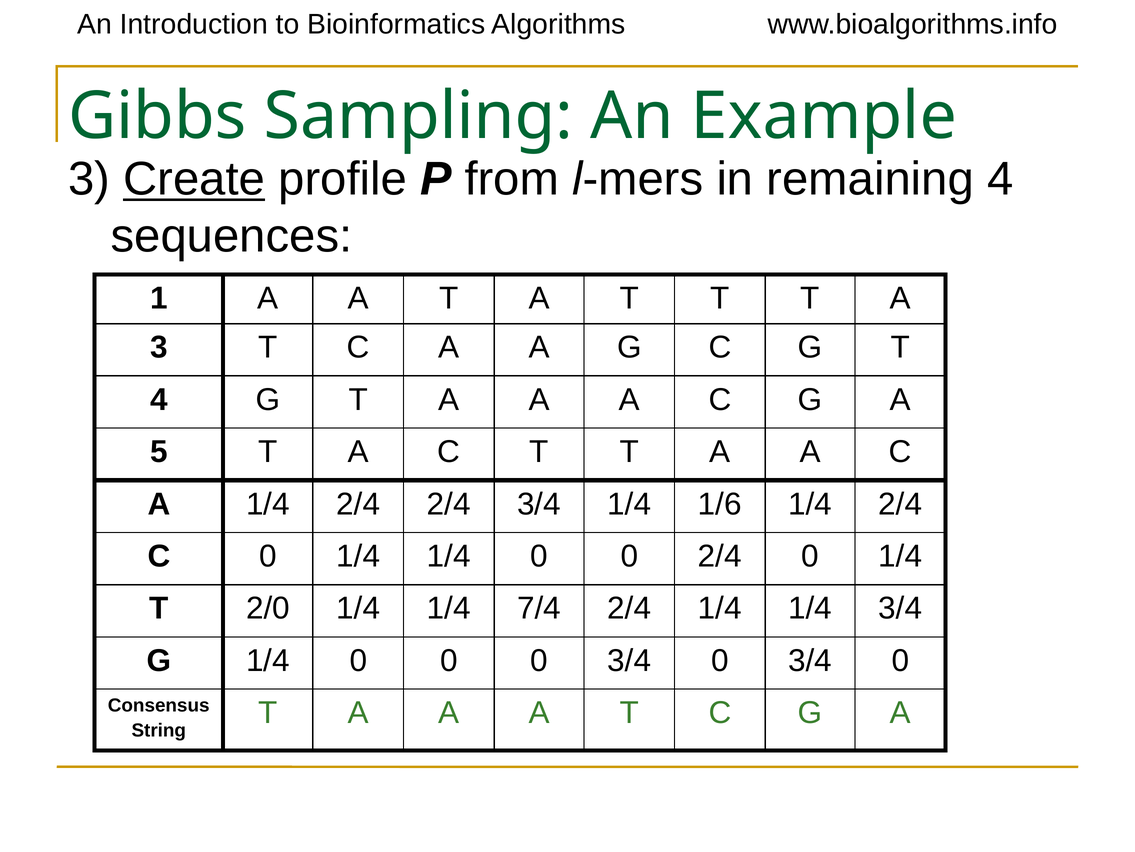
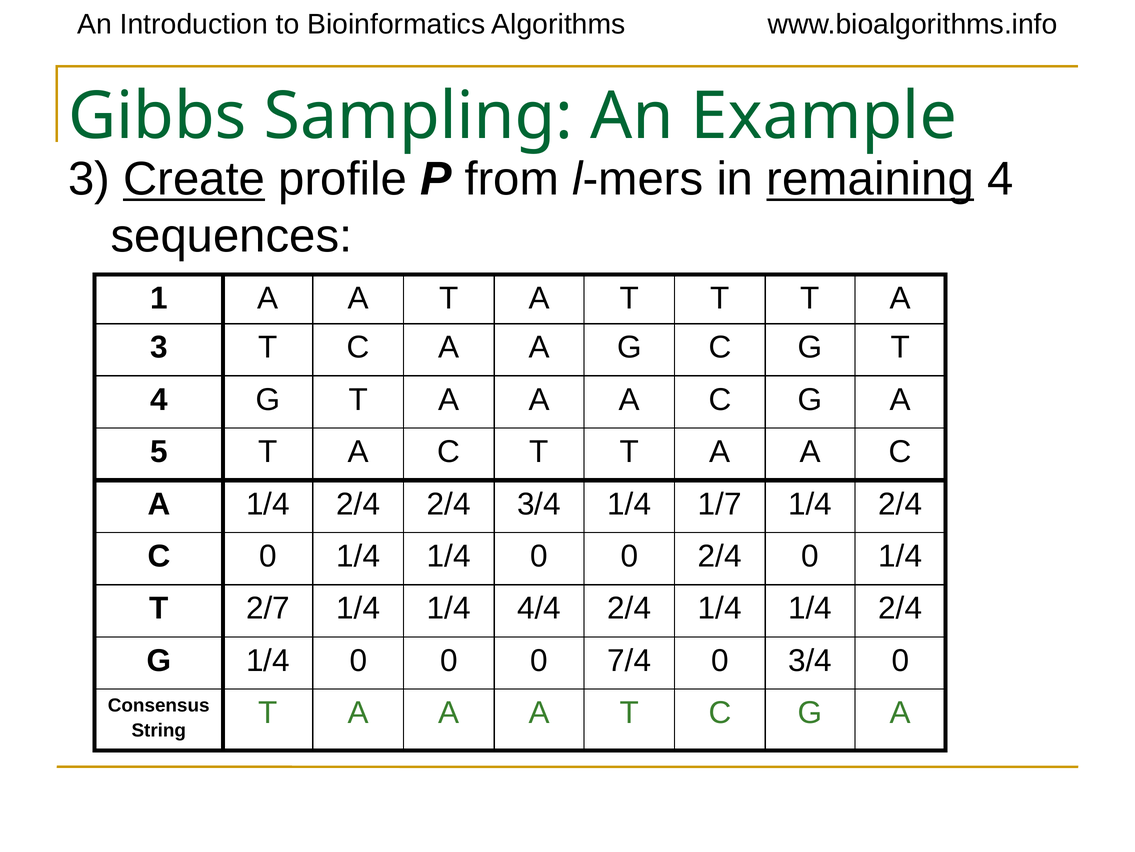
remaining underline: none -> present
1/6: 1/6 -> 1/7
2/0: 2/0 -> 2/7
7/4: 7/4 -> 4/4
1/4 1/4 3/4: 3/4 -> 2/4
0 0 3/4: 3/4 -> 7/4
